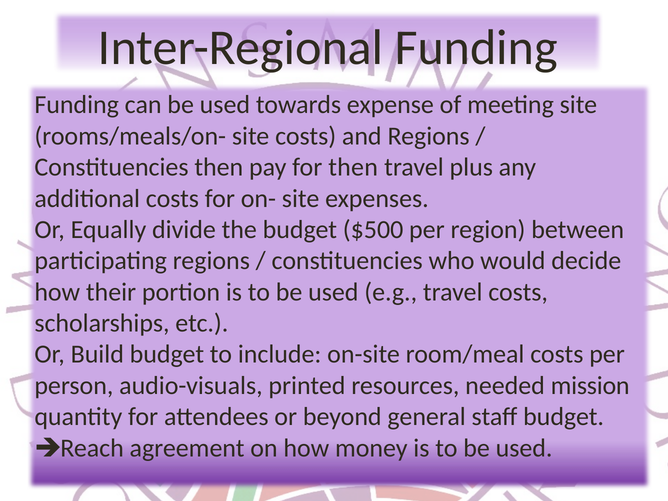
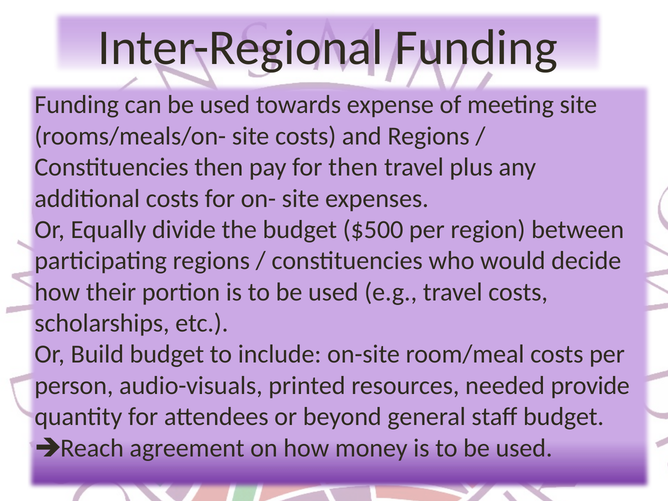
mission: mission -> provide
